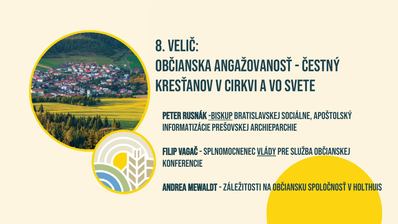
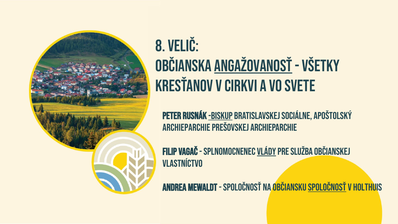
angažovanosť underline: none -> present
čestný: čestný -> všetky
informatizácie at (186, 128): informatizácie -> archieparchie
konferencie: konferencie -> vlastníctvo
záležitosti at (242, 187): záležitosti -> spoločnosť
spoločnosť at (327, 187) underline: none -> present
